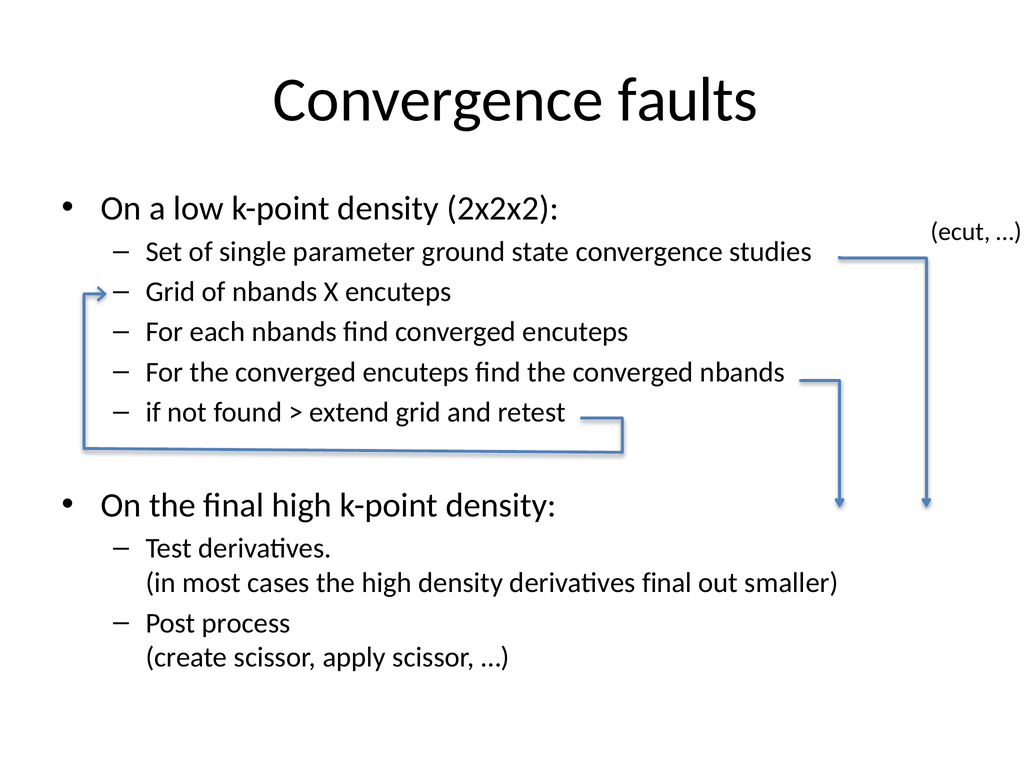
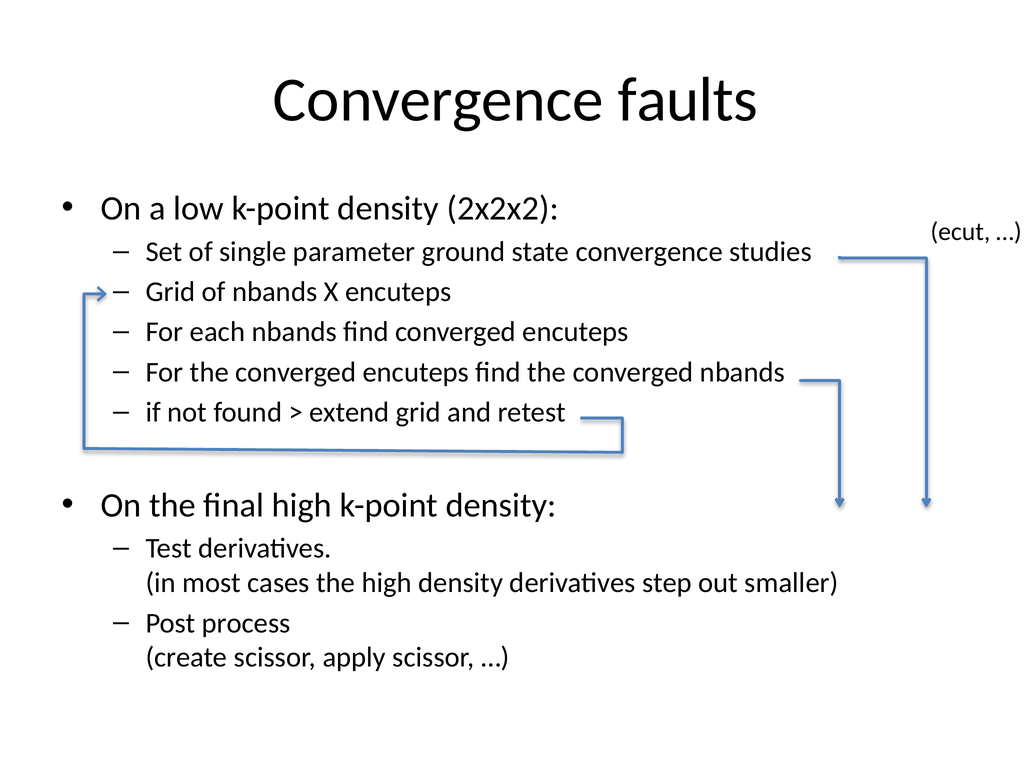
derivatives final: final -> step
